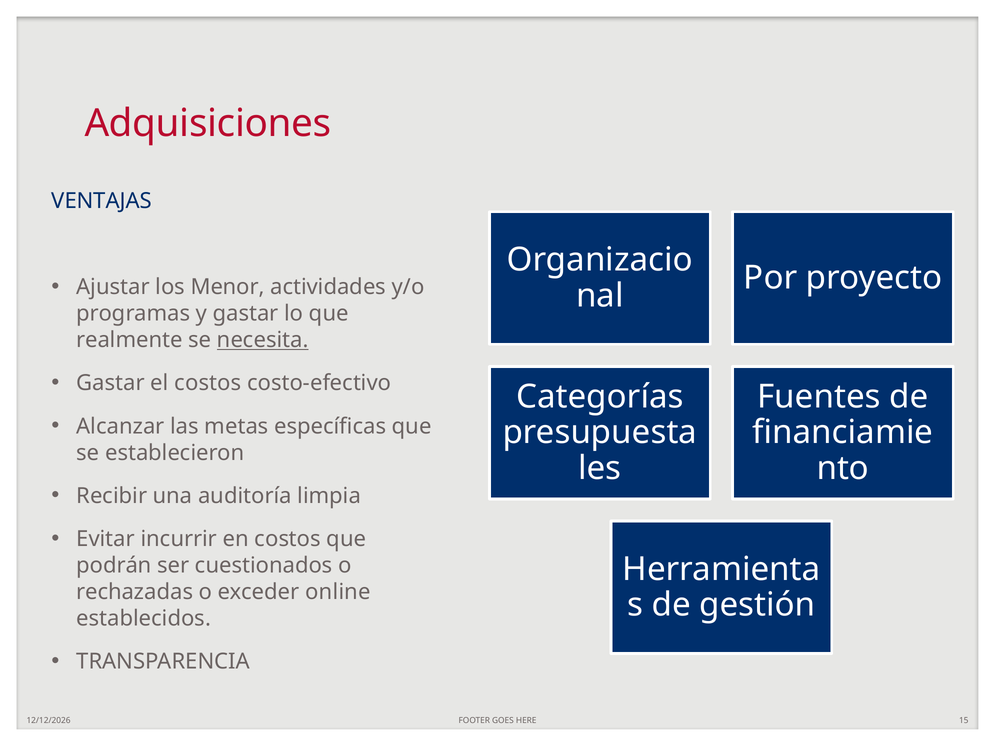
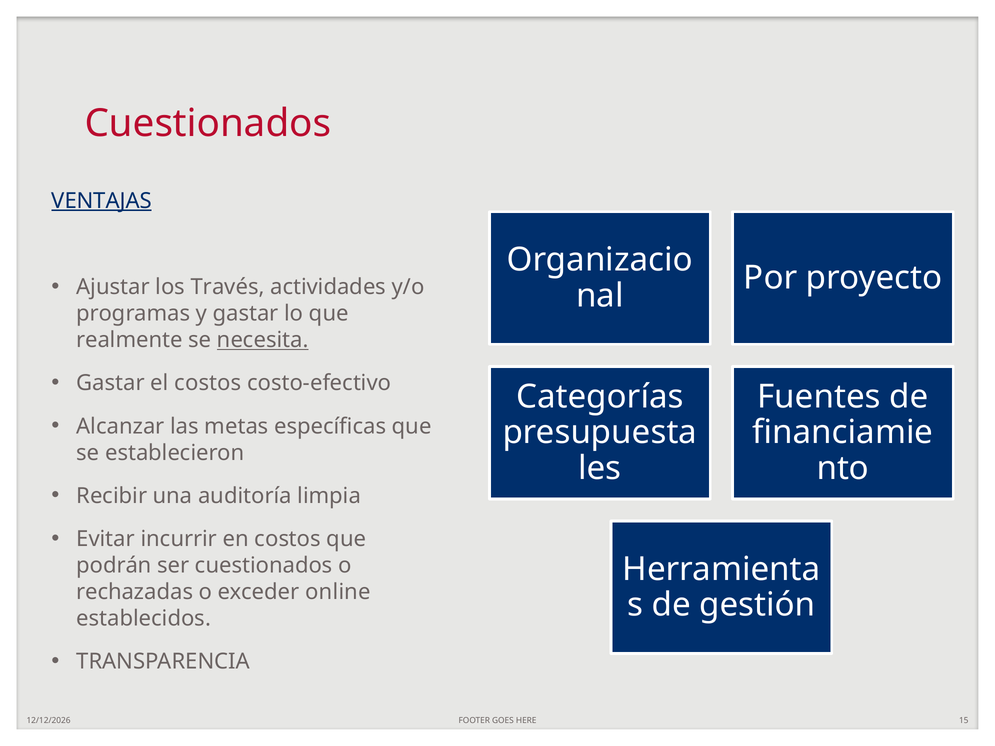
Adquisiciones at (208, 124): Adquisiciones -> Cuestionados
VENTAJAS underline: none -> present
Menor: Menor -> Través
